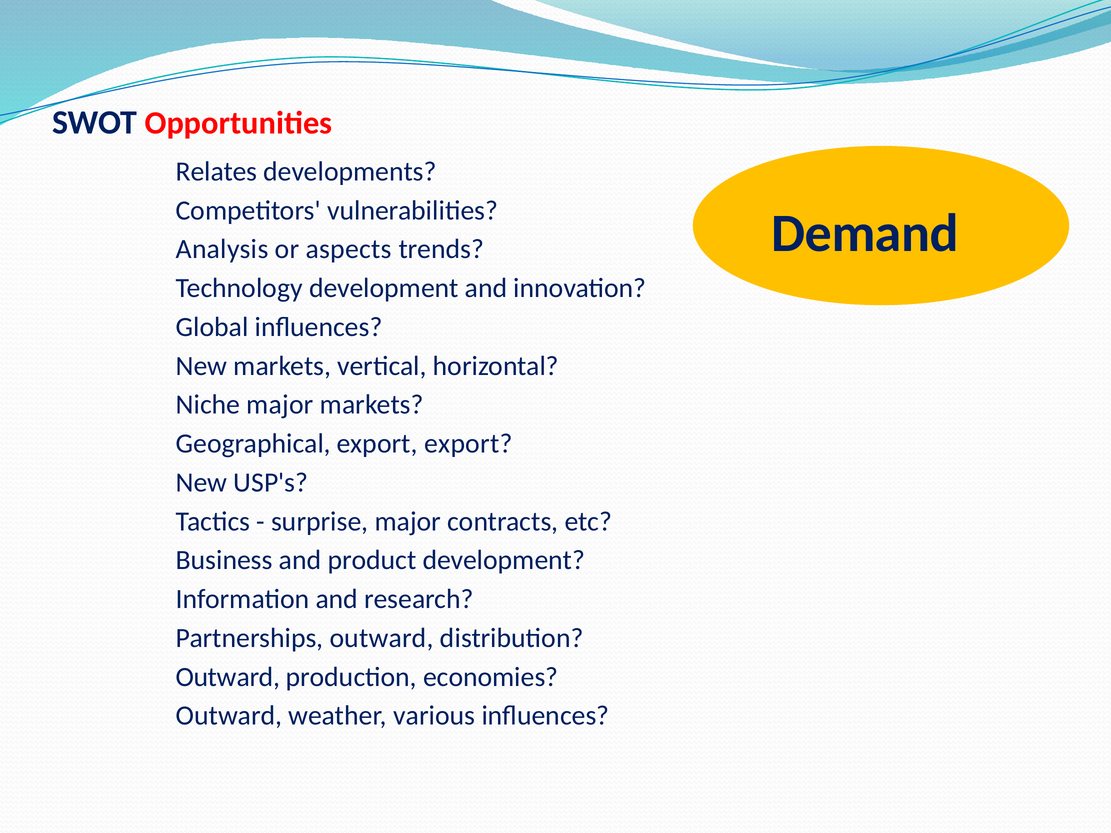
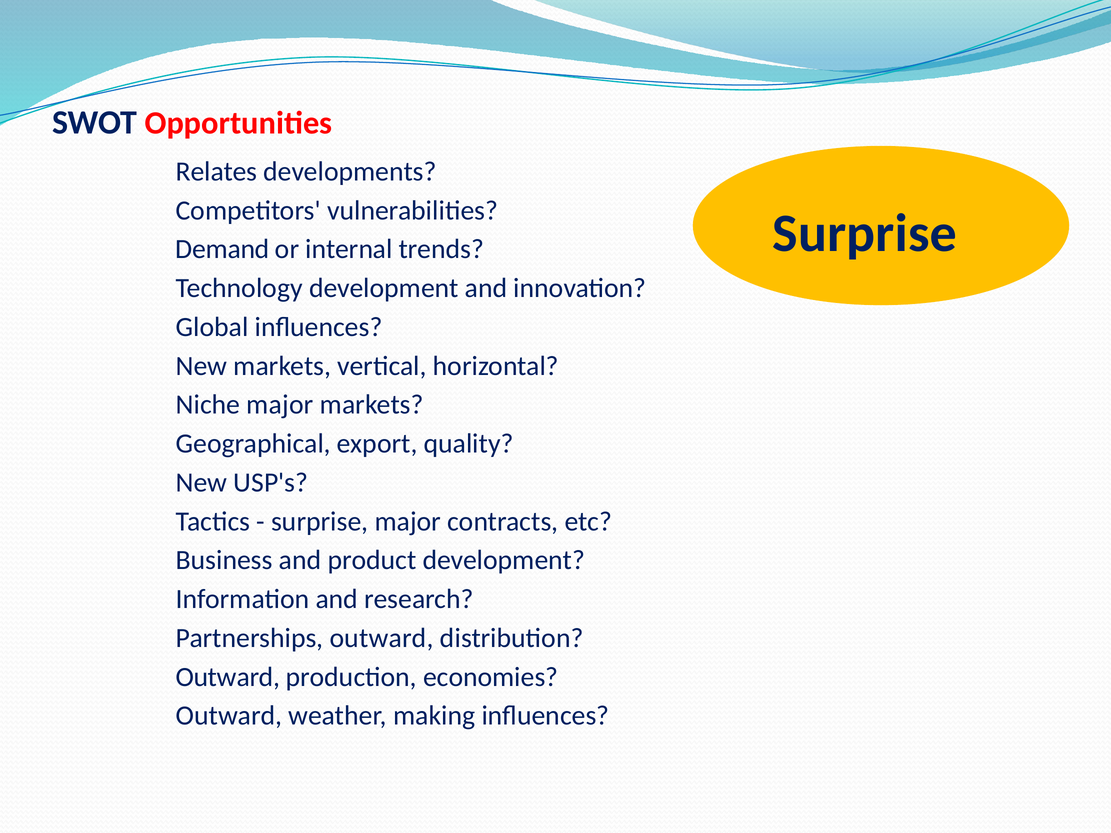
Demand at (865, 234): Demand -> Surprise
Analysis: Analysis -> Demand
aspects: aspects -> internal
export export: export -> quality
various: various -> making
